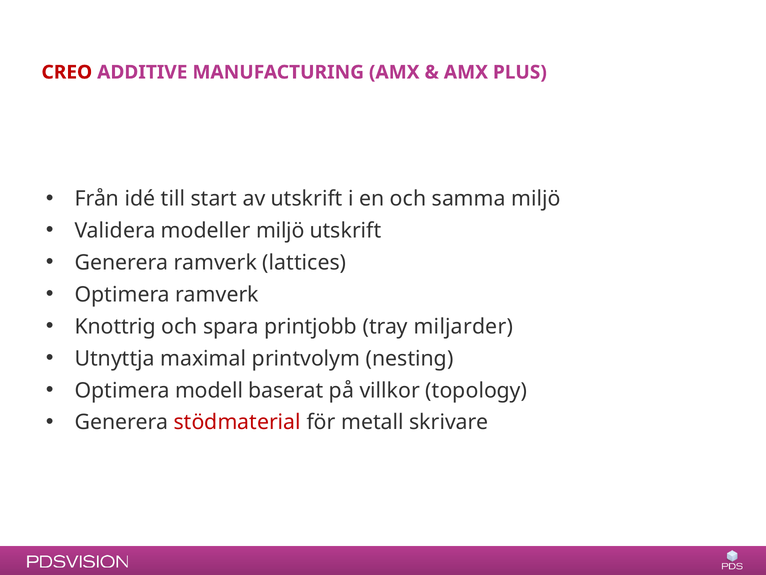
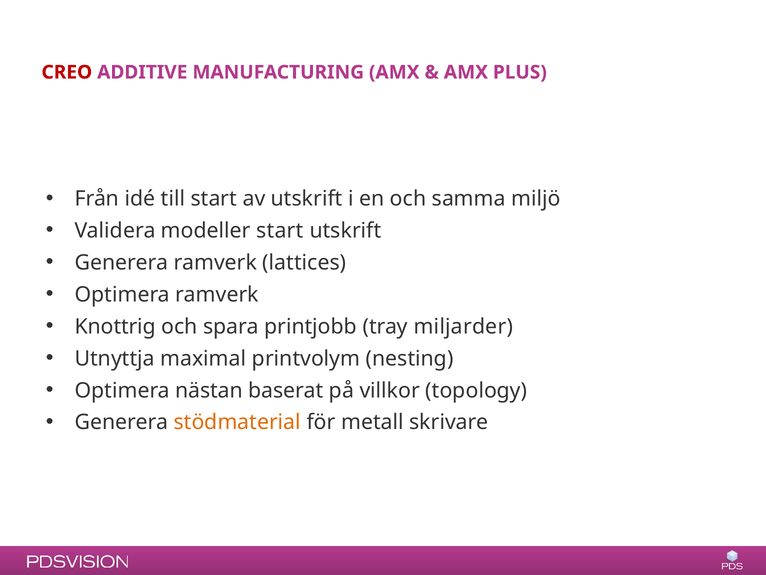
modeller miljö: miljö -> start
modell: modell -> nästan
stödmaterial colour: red -> orange
